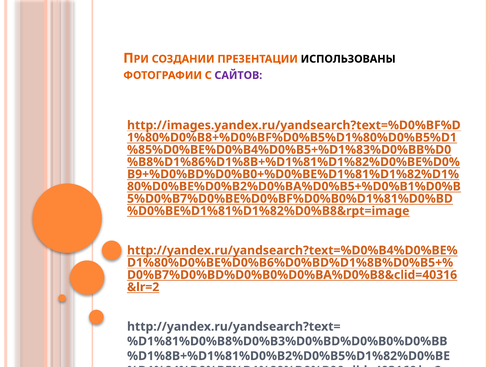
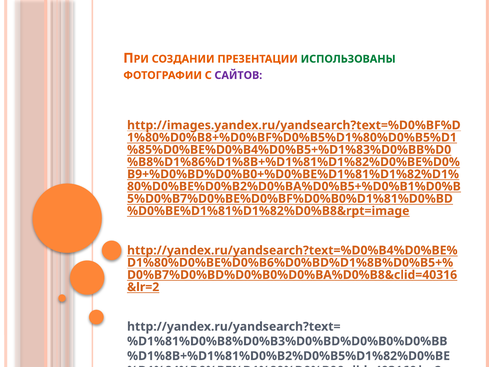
ИСПОЛЬЗОВАНЫ colour: black -> green
